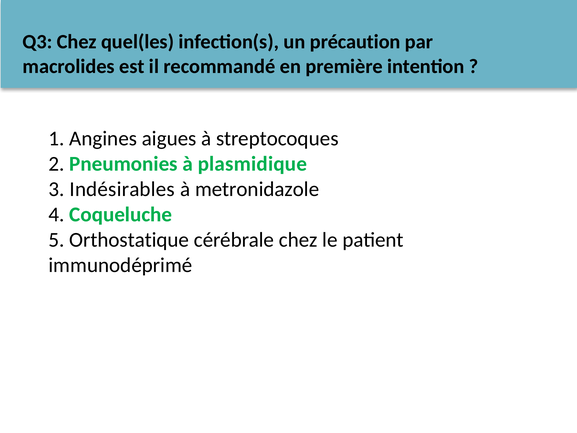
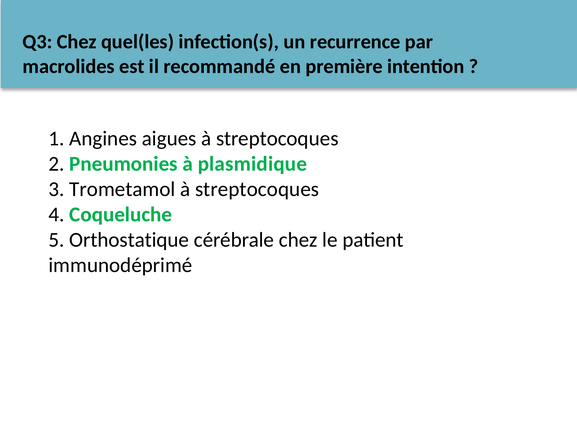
précaution: précaution -> recurrence
Indésirables: Indésirables -> Trometamol
metronidazole at (257, 189): metronidazole -> streptocoques
